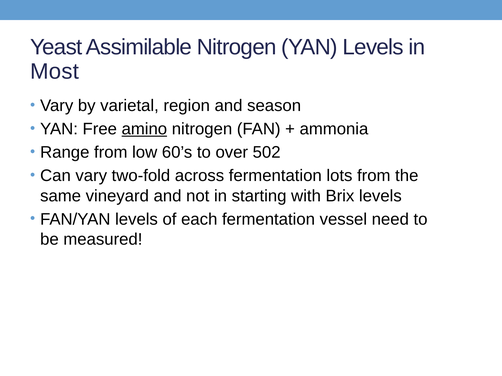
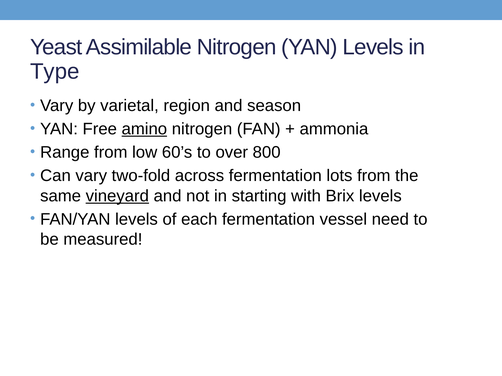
Most: Most -> Type
502: 502 -> 800
vineyard underline: none -> present
